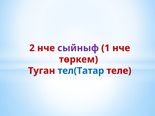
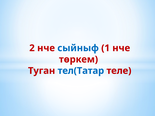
сыйныф colour: purple -> blue
